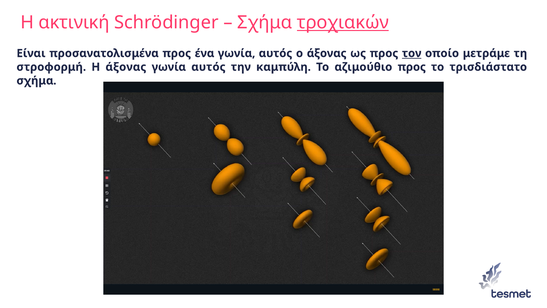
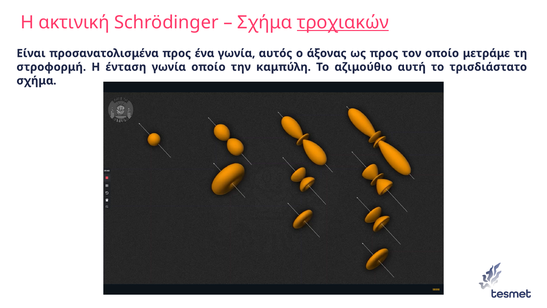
τον underline: present -> none
Η άξονας: άξονας -> ένταση
αυτός at (208, 67): αυτός -> οποίο
αζιμούθιο προς: προς -> αυτή
